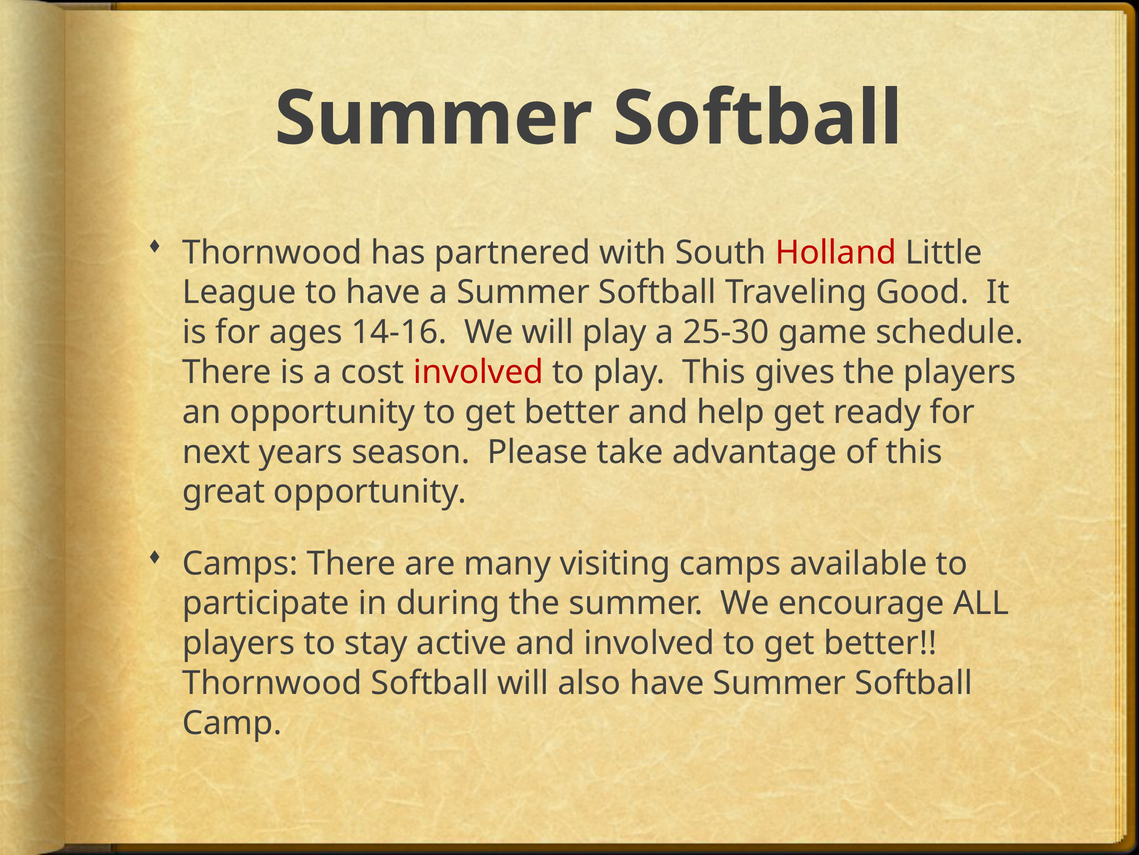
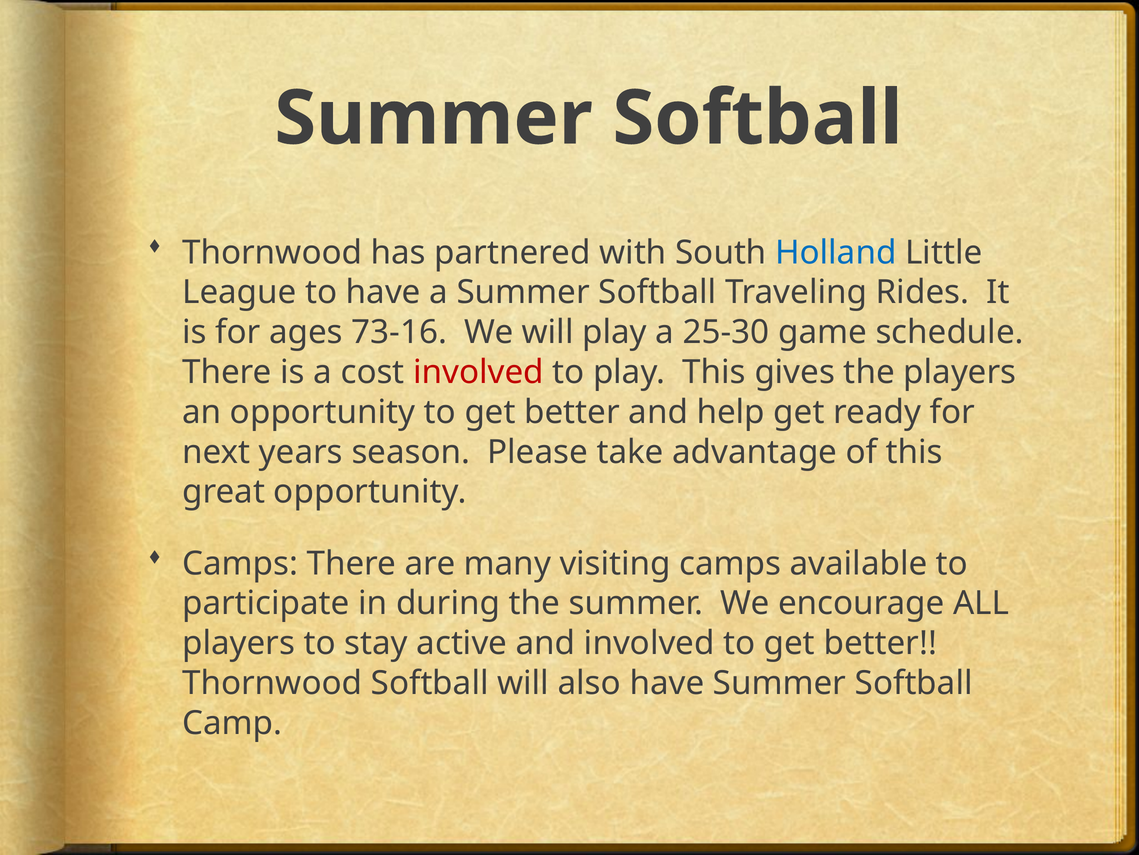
Holland colour: red -> blue
Good: Good -> Rides
14-16: 14-16 -> 73-16
